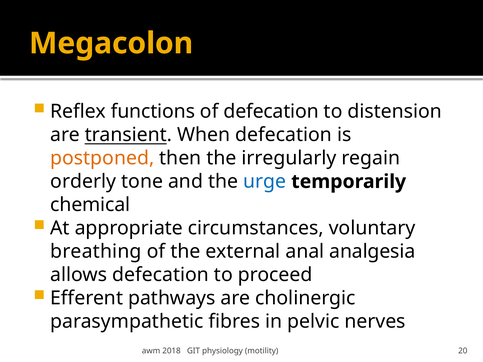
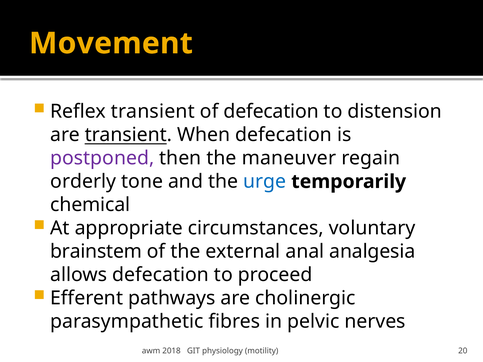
Megacolon: Megacolon -> Movement
Reflex functions: functions -> transient
postponed colour: orange -> purple
irregularly: irregularly -> maneuver
breathing: breathing -> brainstem
